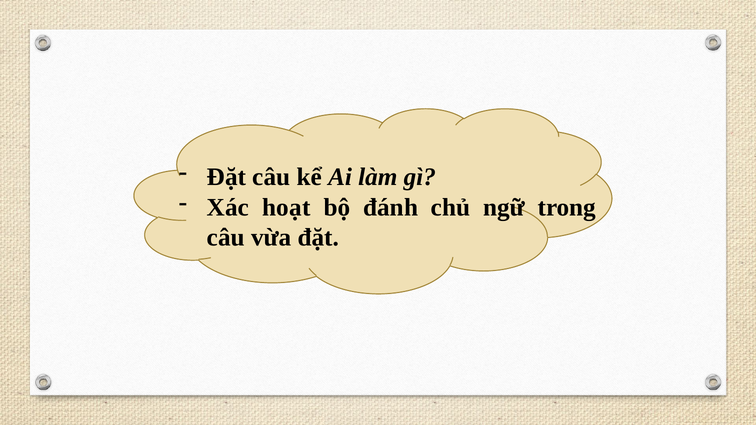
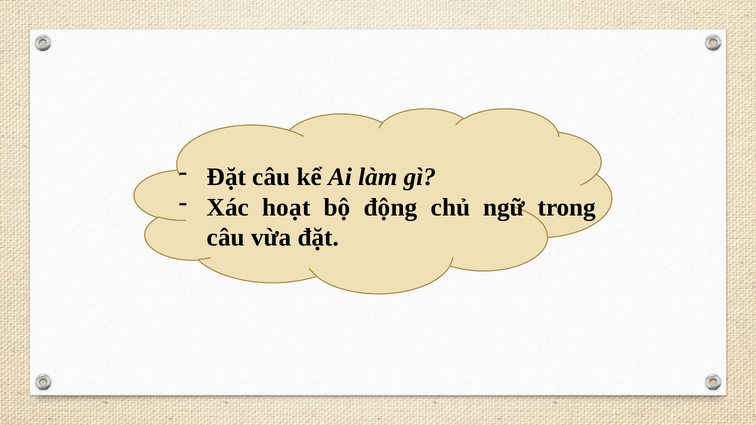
đánh: đánh -> động
